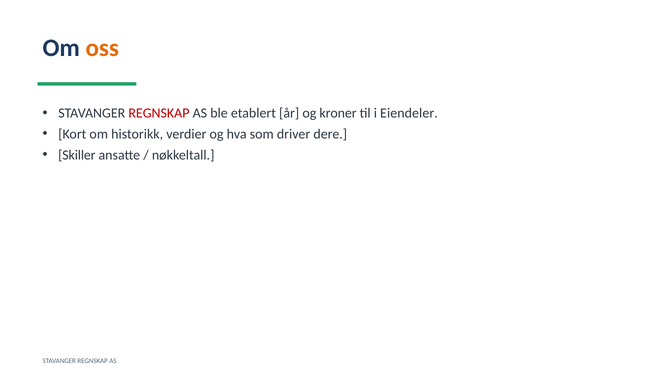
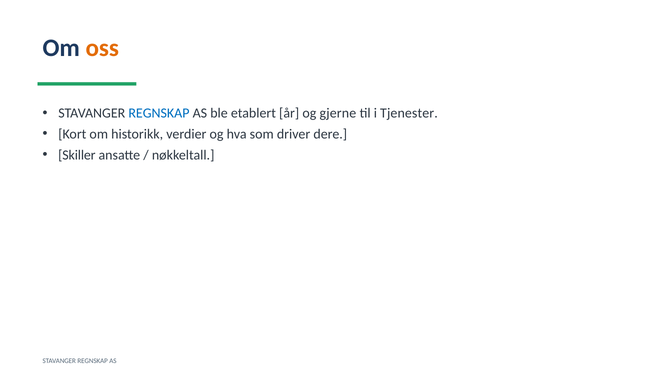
REGNSKAP at (159, 113) colour: red -> blue
kroner: kroner -> gjerne
Eiendeler: Eiendeler -> Tjenester
